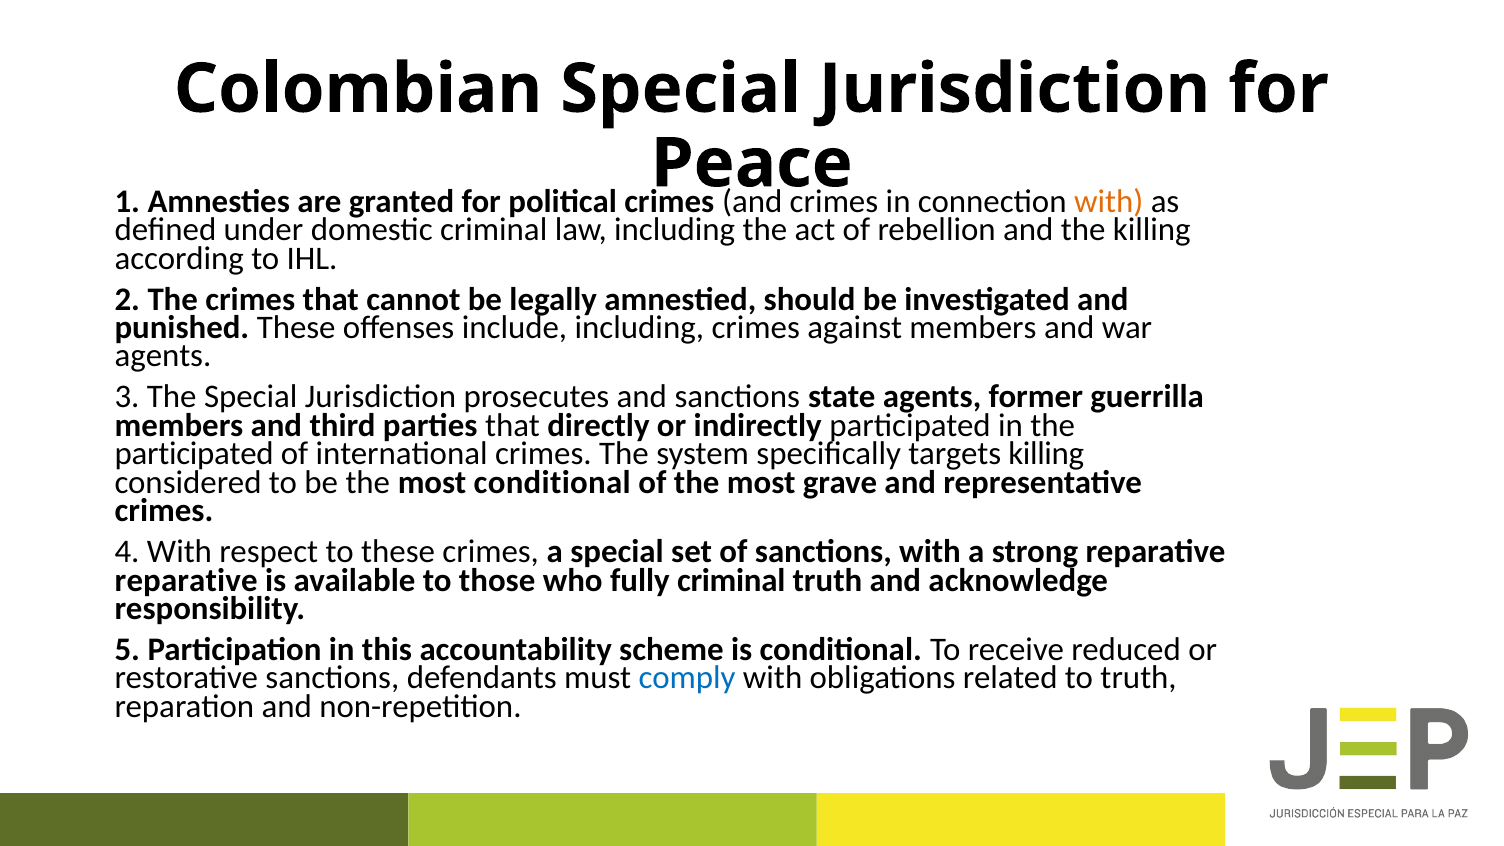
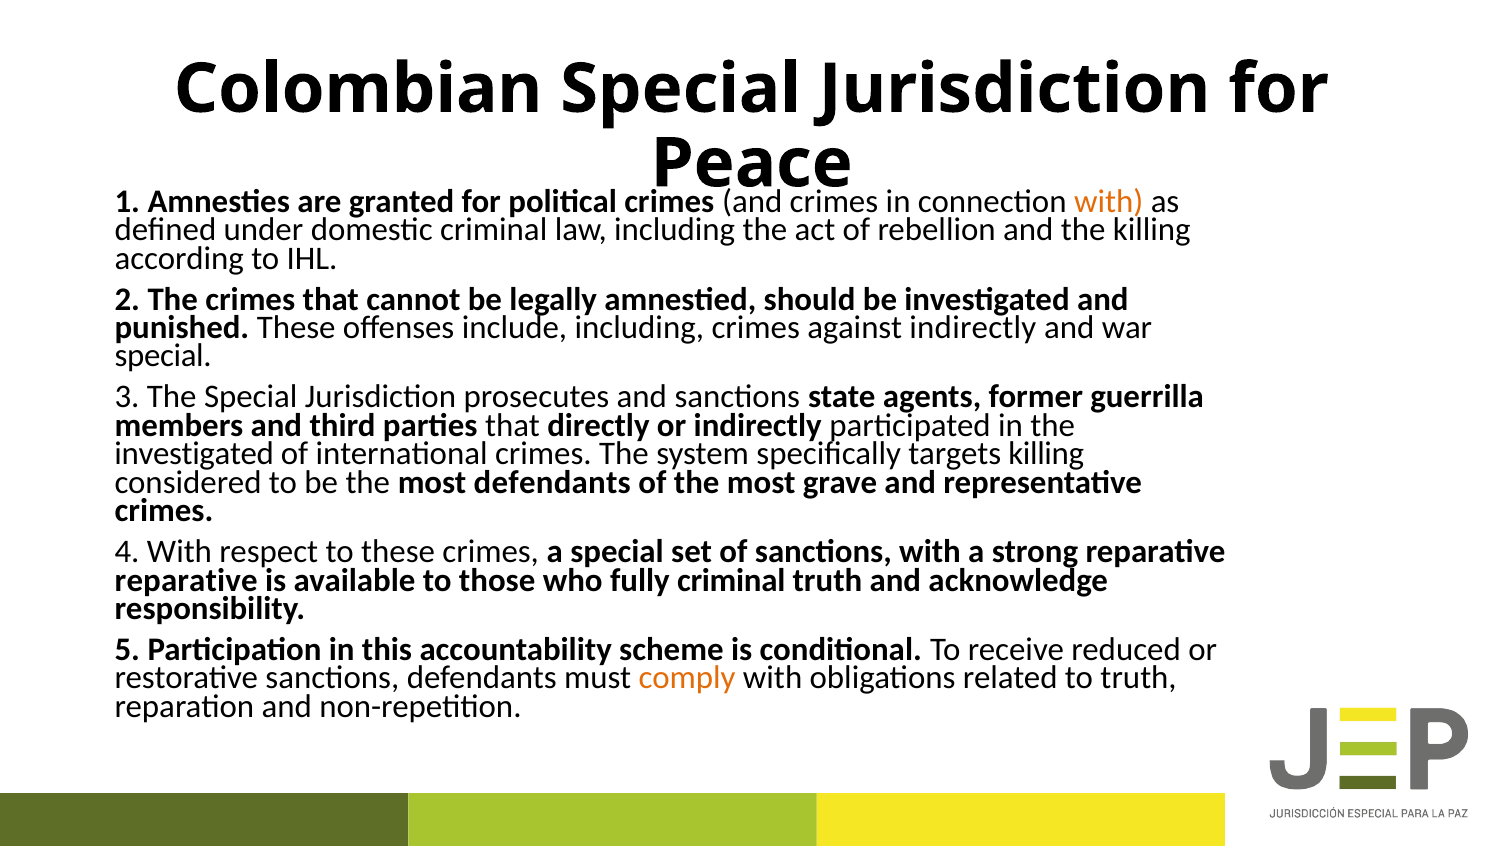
against members: members -> indirectly
agents at (163, 356): agents -> special
participated at (194, 454): participated -> investigated
most conditional: conditional -> defendants
comply colour: blue -> orange
